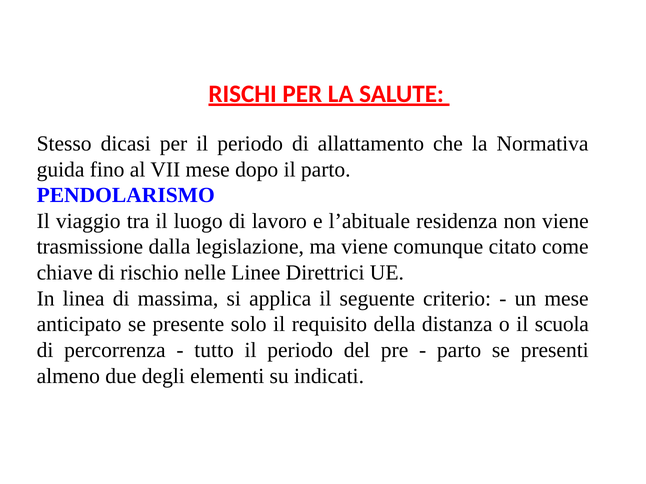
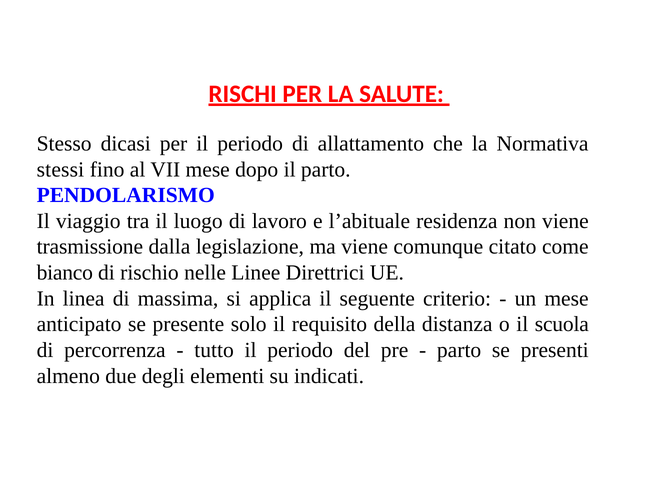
guida: guida -> stessi
chiave: chiave -> bianco
